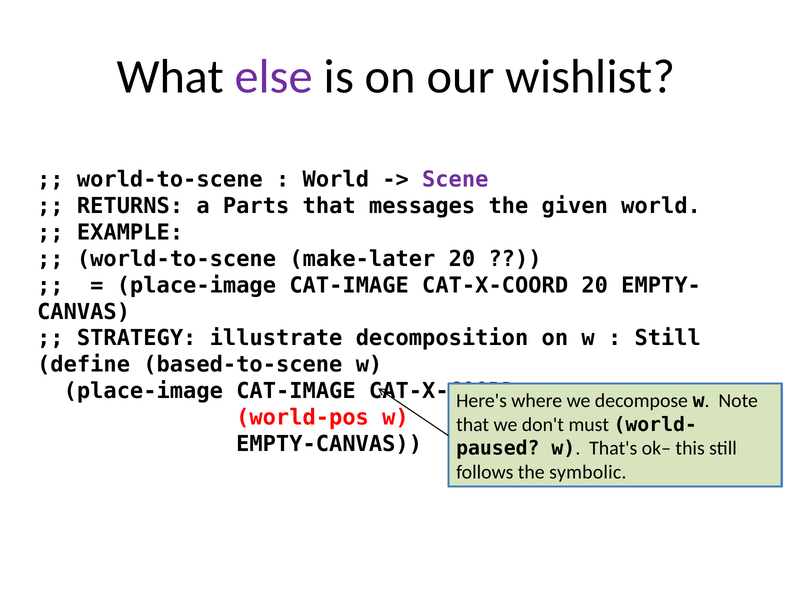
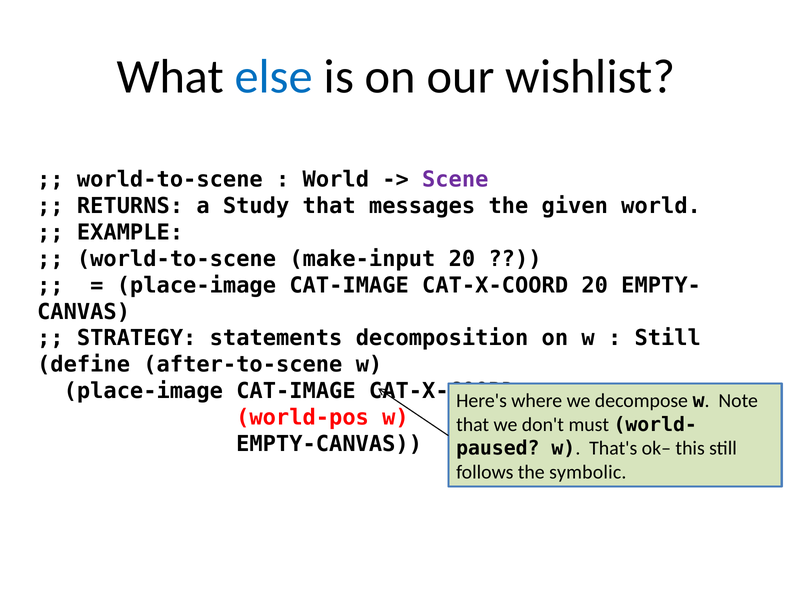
else colour: purple -> blue
Parts: Parts -> Study
make-later: make-later -> make-input
illustrate: illustrate -> statements
based-to-scene: based-to-scene -> after-to-scene
